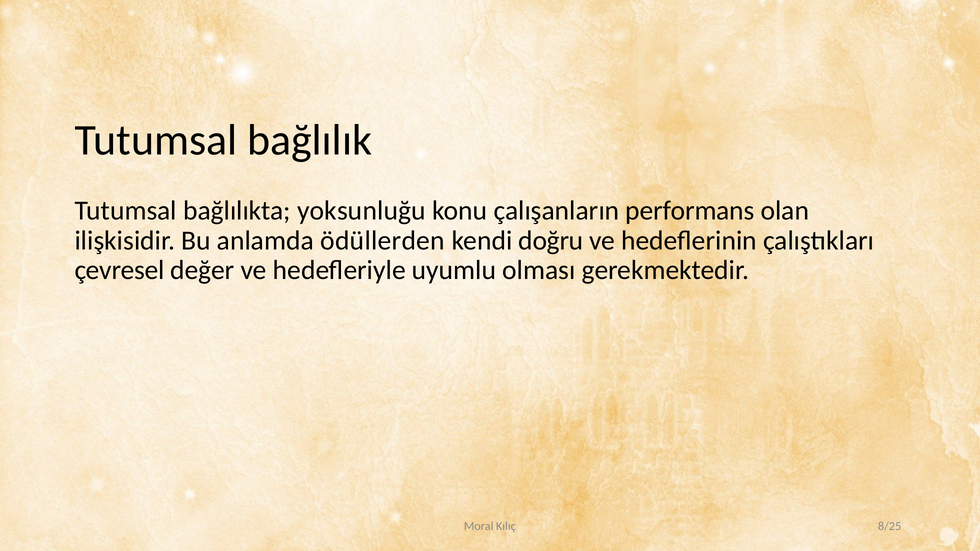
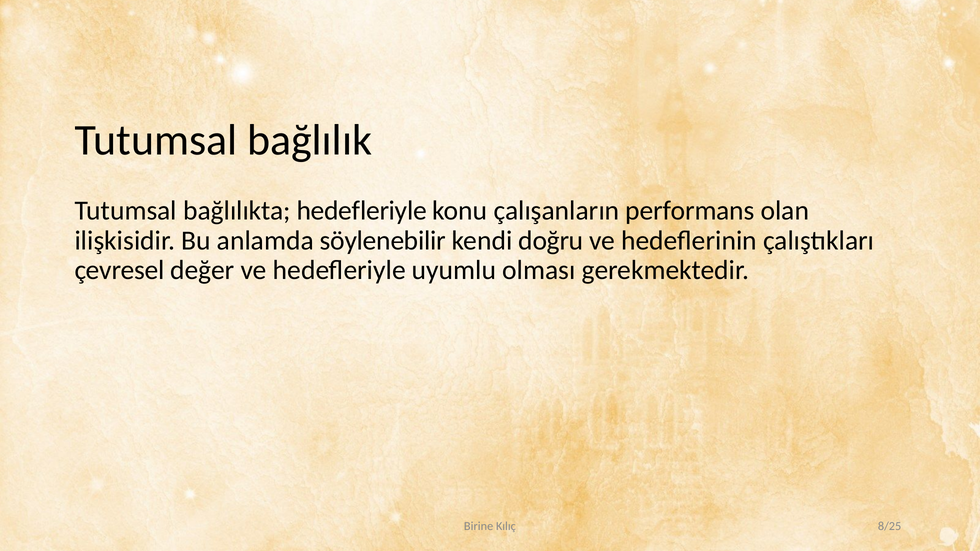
bağlılıkta yoksunluğu: yoksunluğu -> hedefleriyle
ödüllerden: ödüllerden -> söylenebilir
Moral: Moral -> Birine
